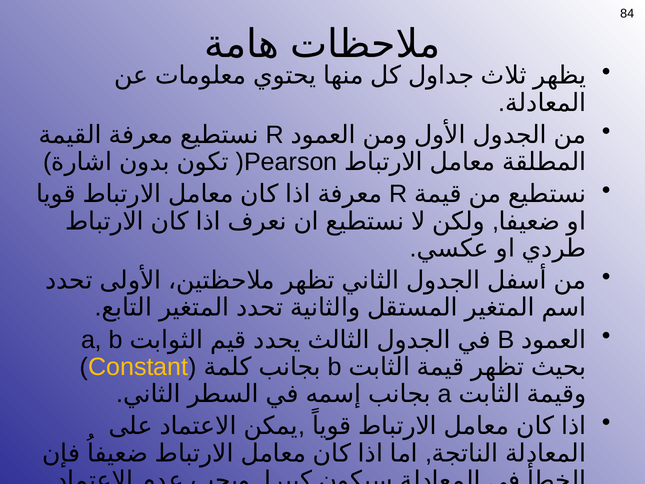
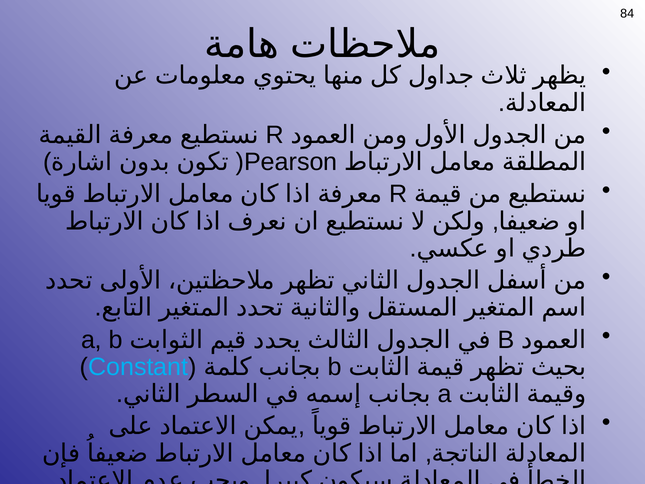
Constant colour: yellow -> light blue
